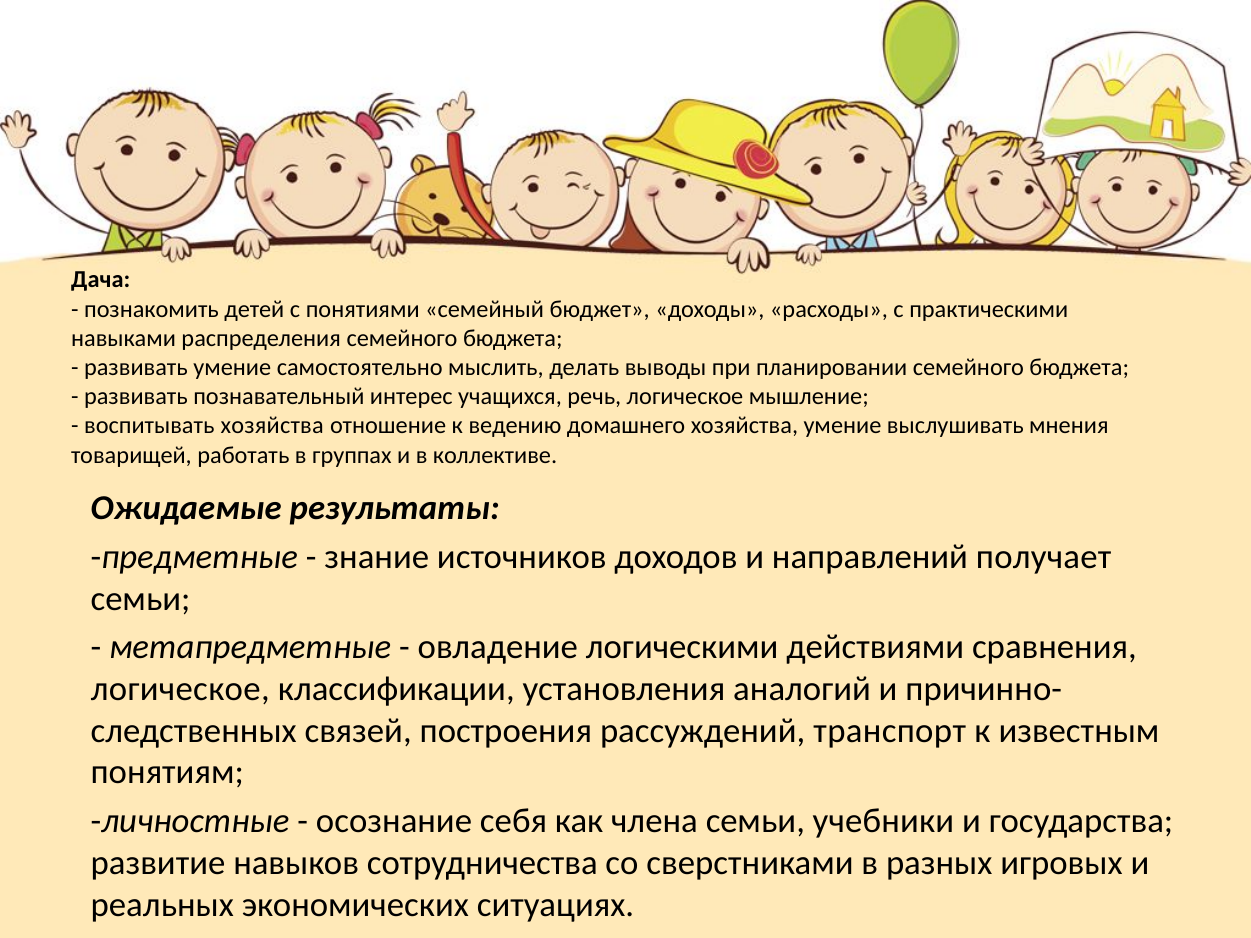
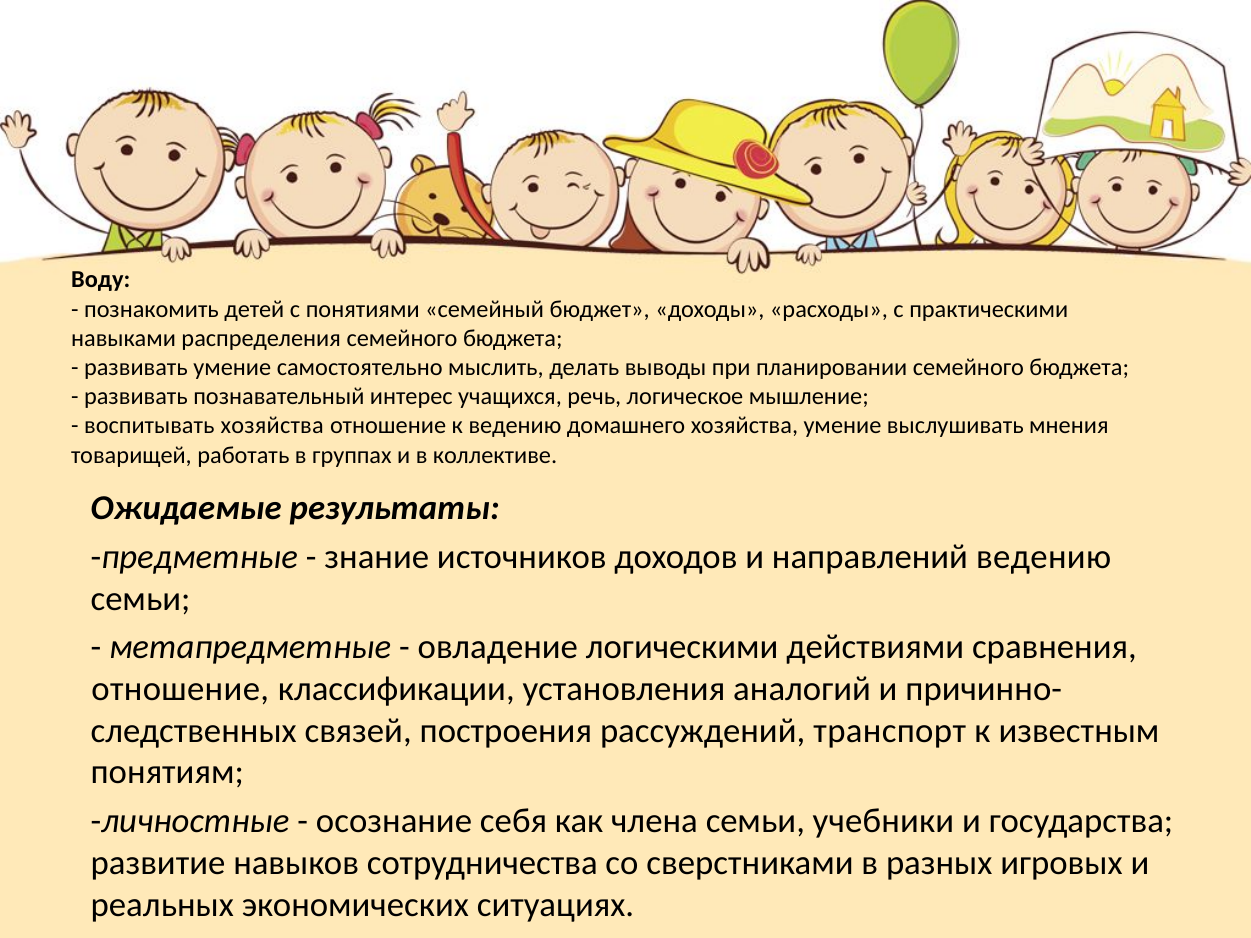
Дача: Дача -> Воду
направлений получает: получает -> ведению
логическое at (180, 689): логическое -> отношение
